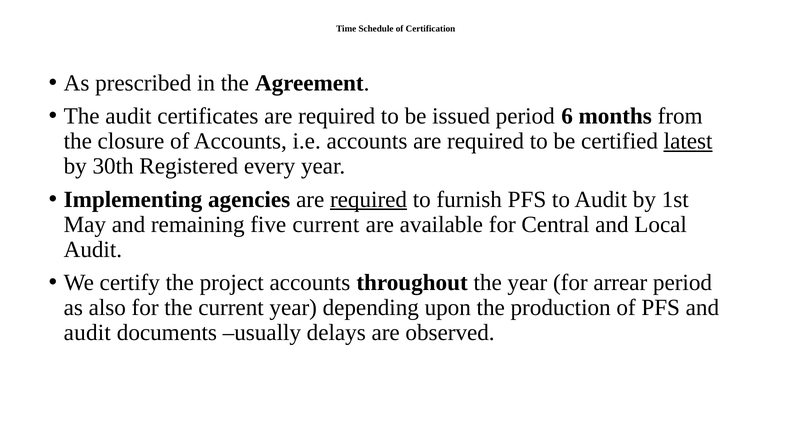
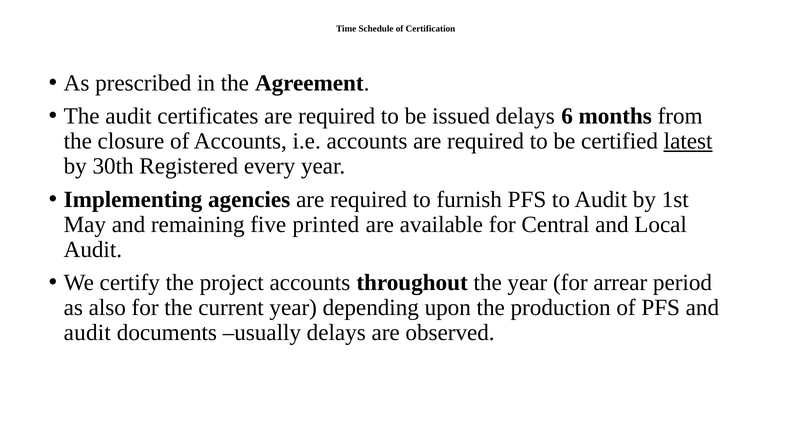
issued period: period -> delays
required at (369, 199) underline: present -> none
five current: current -> printed
